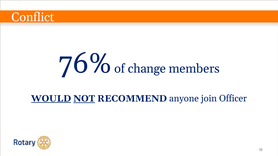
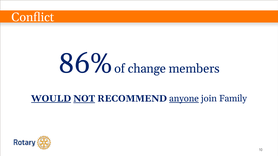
76%: 76% -> 86%
anyone underline: none -> present
Officer: Officer -> Family
